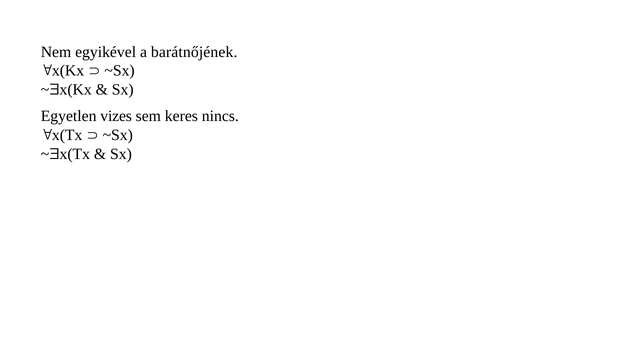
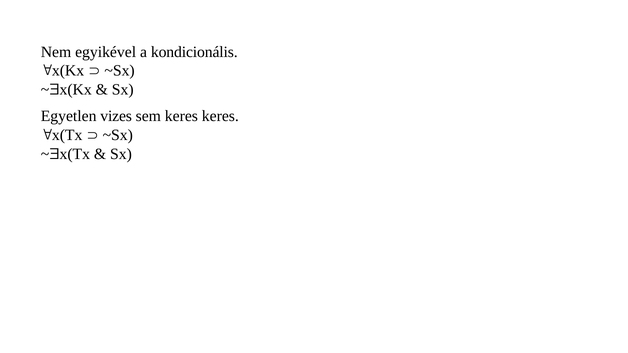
barátnőjének: barátnőjének -> kondicionális
keres nincs: nincs -> keres
